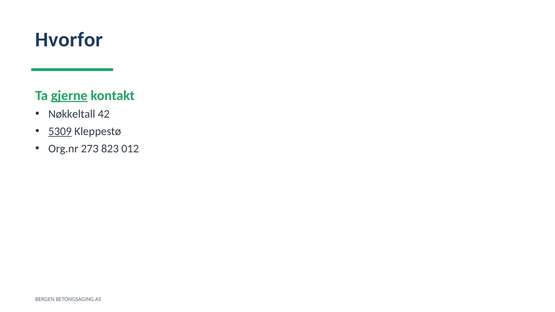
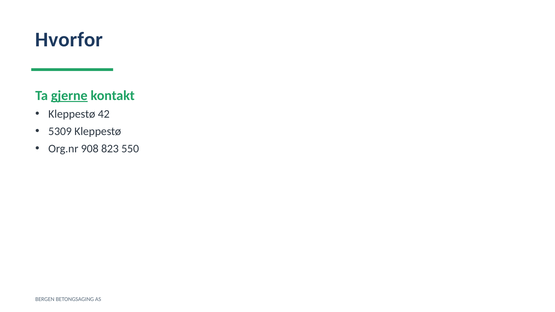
Nøkkeltall at (72, 114): Nøkkeltall -> Kleppestø
5309 underline: present -> none
273: 273 -> 908
012: 012 -> 550
